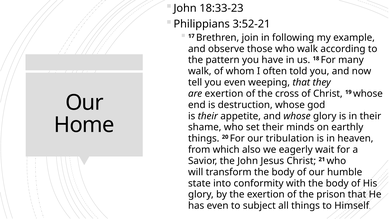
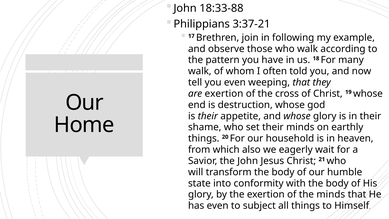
18:33-23: 18:33-23 -> 18:33-88
3:52-21: 3:52-21 -> 3:37-21
tribulation: tribulation -> household
the prison: prison -> minds
